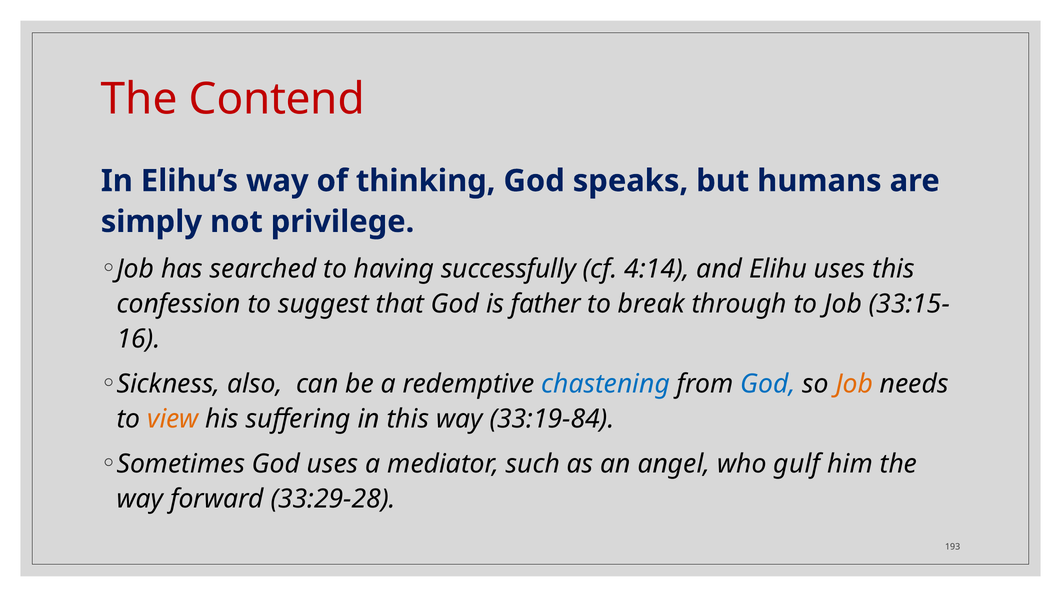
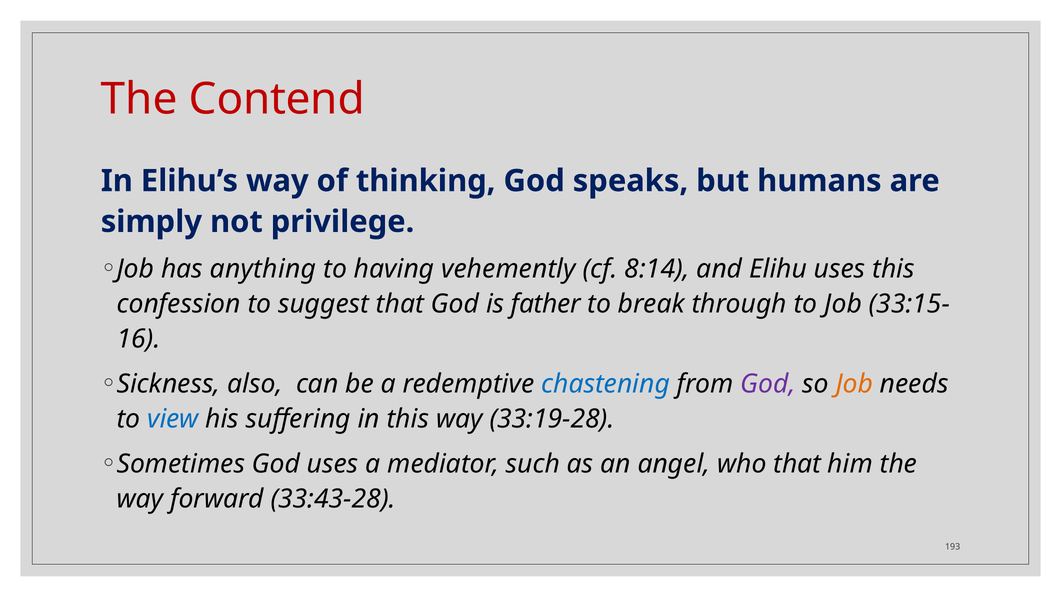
searched: searched -> anything
successfully: successfully -> vehemently
4:14: 4:14 -> 8:14
God at (768, 384) colour: blue -> purple
view colour: orange -> blue
33:19-84: 33:19-84 -> 33:19-28
who gulf: gulf -> that
33:29-28: 33:29-28 -> 33:43-28
